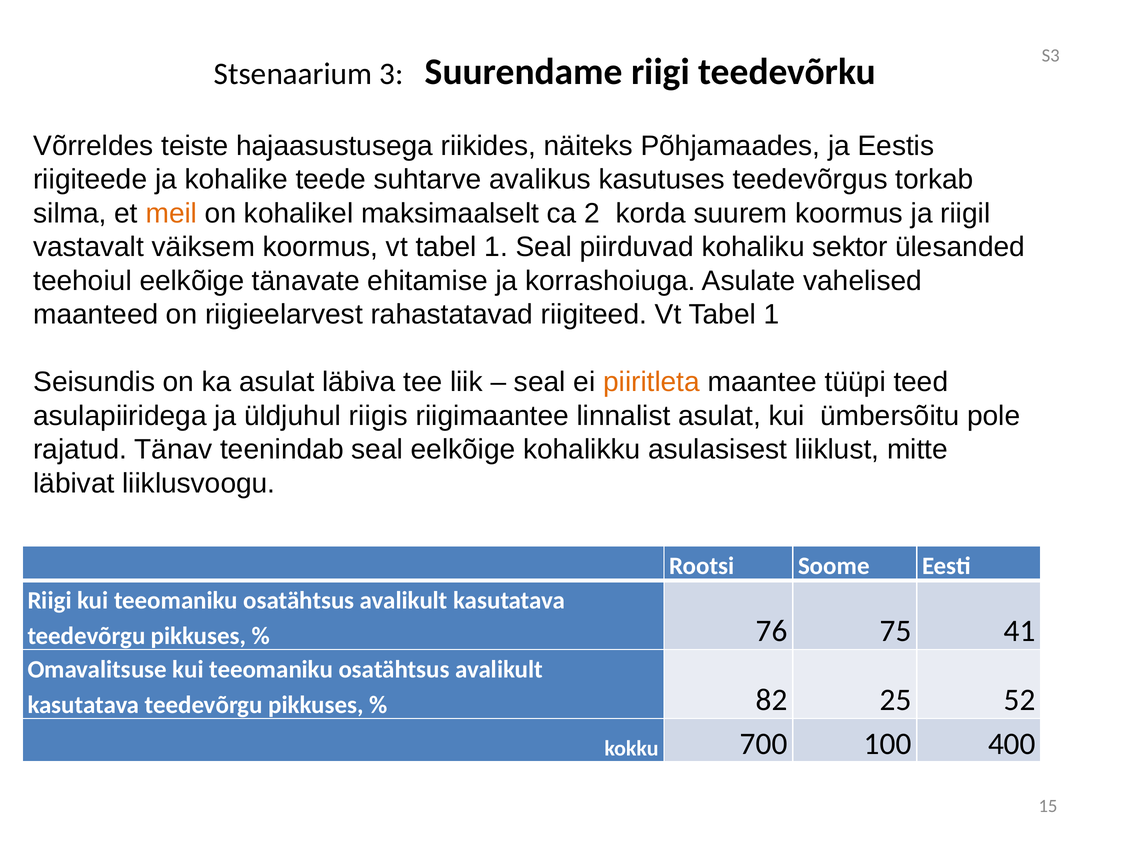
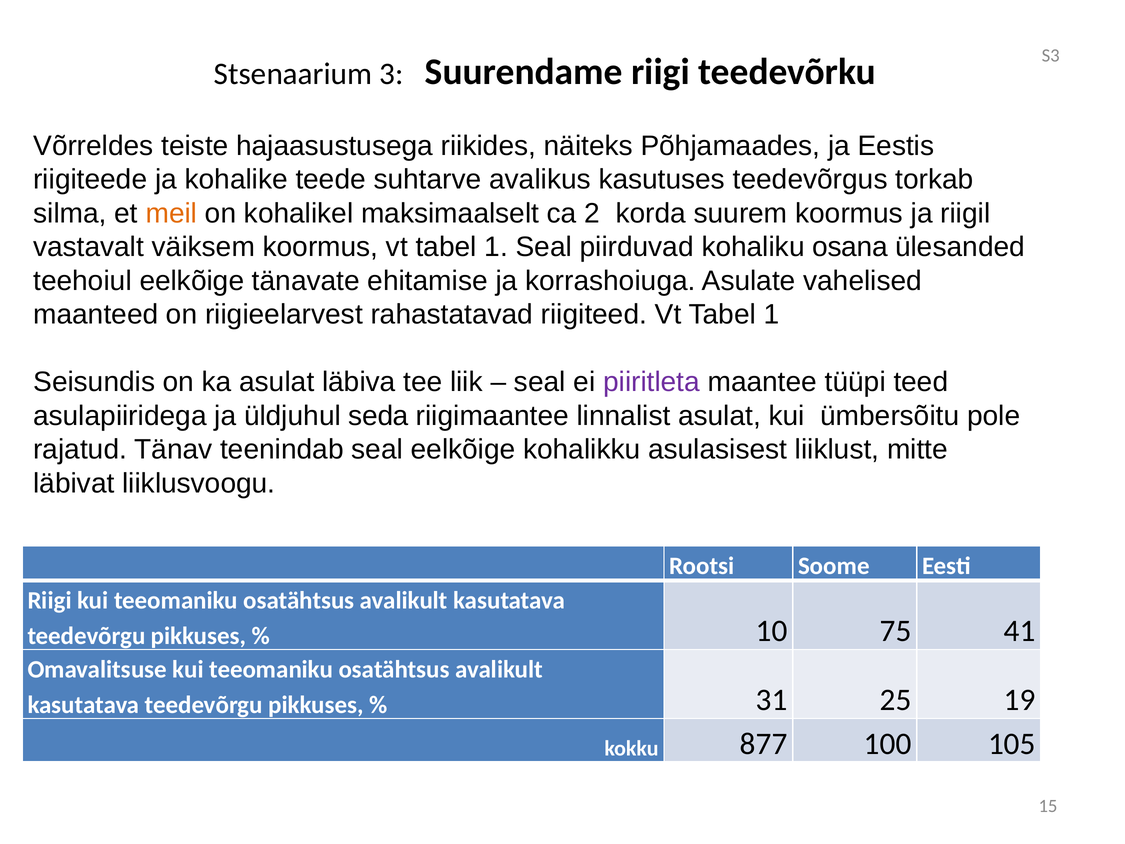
sektor: sektor -> osana
piiritleta colour: orange -> purple
riigis: riigis -> seda
76: 76 -> 10
82: 82 -> 31
52: 52 -> 19
700: 700 -> 877
400: 400 -> 105
